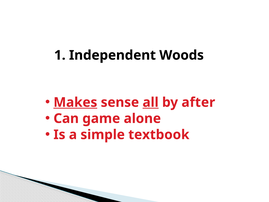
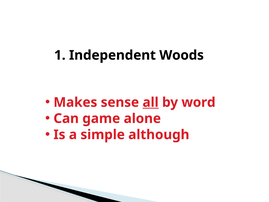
Makes underline: present -> none
after: after -> word
textbook: textbook -> although
